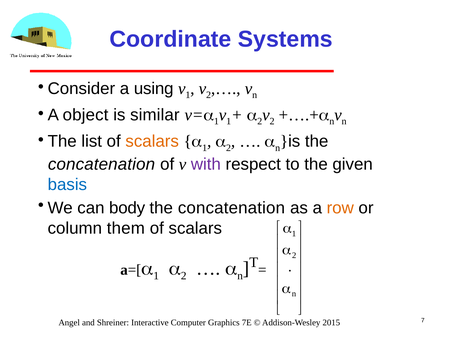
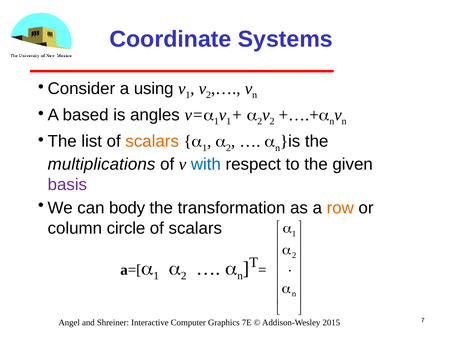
object: object -> based
similar: similar -> angles
concatenation at (101, 164): concatenation -> multiplications
with colour: purple -> blue
basis colour: blue -> purple
concatenation at (231, 208): concatenation -> transformation
them: them -> circle
